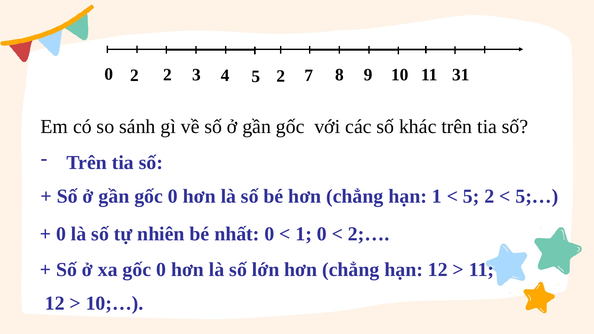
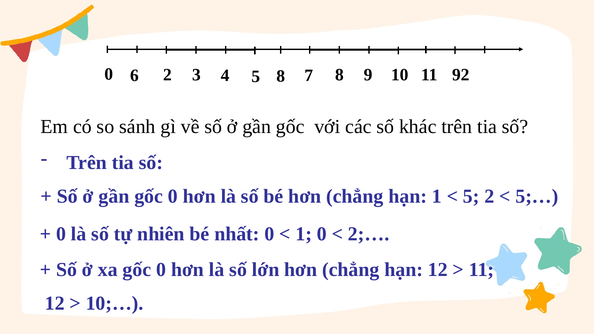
0 2: 2 -> 6
4 5 2: 2 -> 8
31: 31 -> 92
